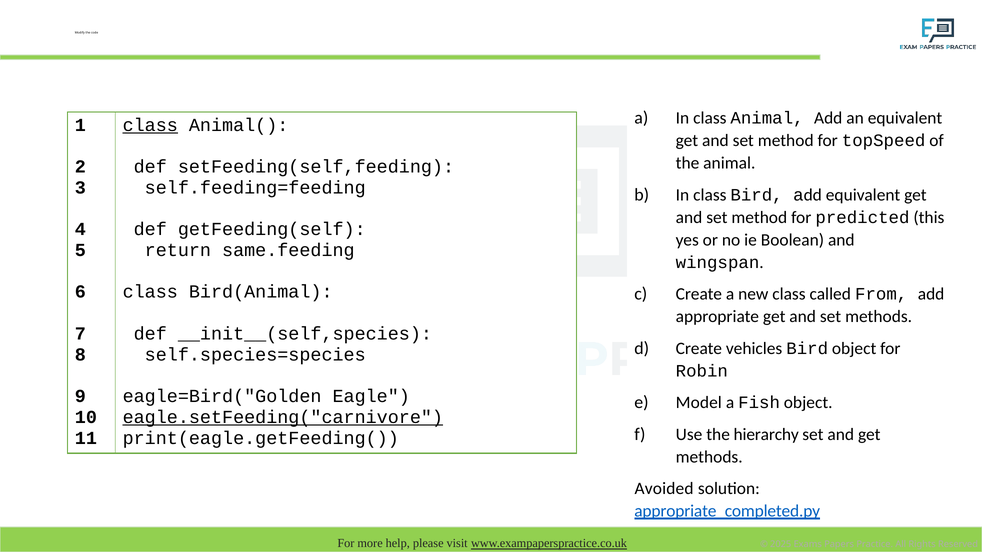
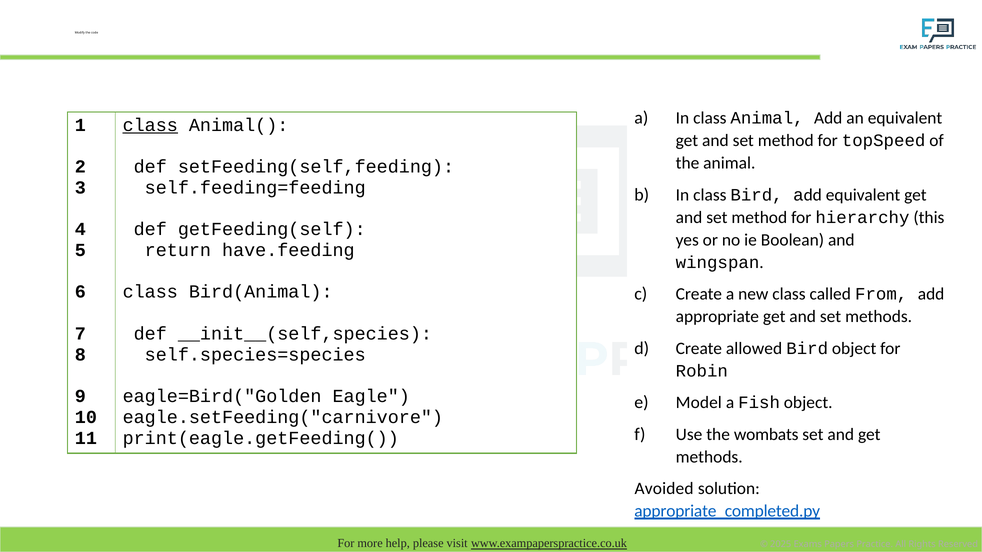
predicted: predicted -> hierarchy
same.feeding: same.feeding -> have.feeding
vehicles: vehicles -> allowed
eagle.setFeeding("carnivore underline: present -> none
hierarchy: hierarchy -> wombats
